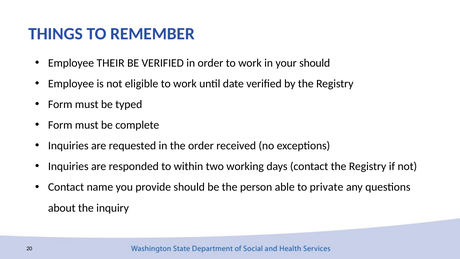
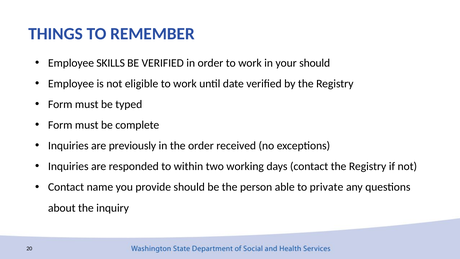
THEIR: THEIR -> SKILLS
requested: requested -> previously
